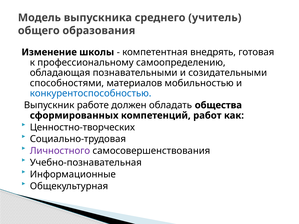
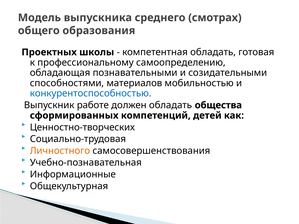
учитель: учитель -> смотрах
Изменение: Изменение -> Проектных
компетентная внедрять: внедрять -> обладать
работ: работ -> детей
Личностного colour: purple -> orange
